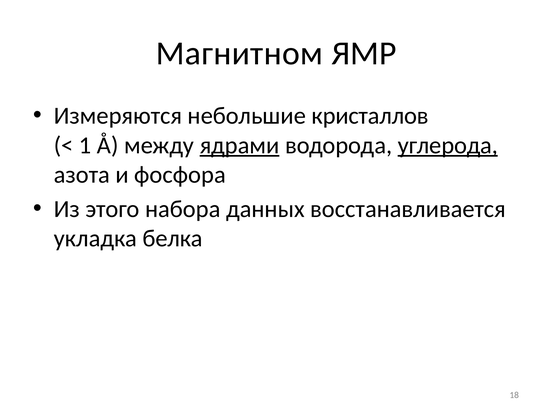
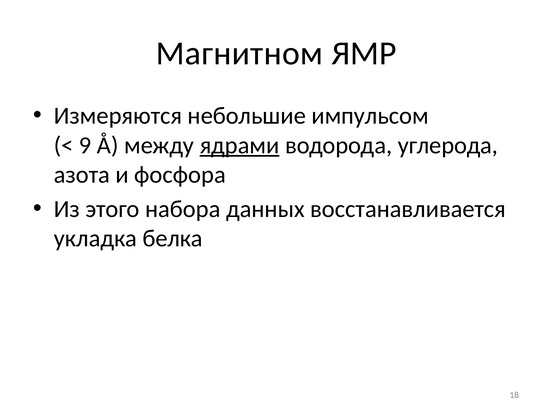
кристаллов: кристаллов -> импульсом
1: 1 -> 9
углерода underline: present -> none
